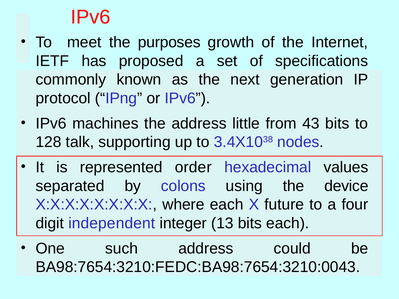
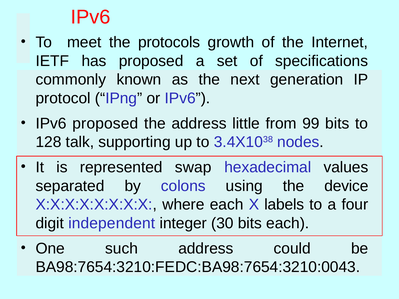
purposes: purposes -> protocols
IPv6 machines: machines -> proposed
43: 43 -> 99
order: order -> swap
future: future -> labels
13: 13 -> 30
